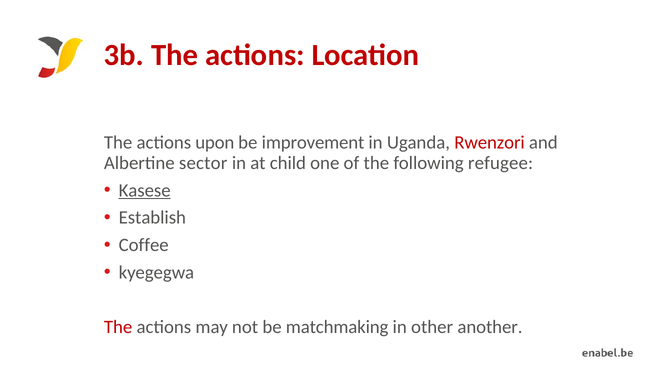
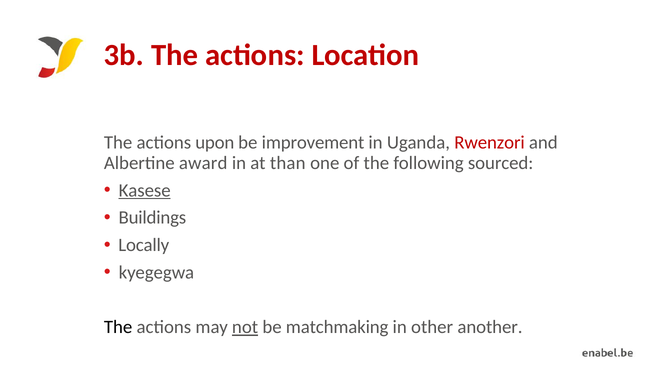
sector: sector -> award
child: child -> than
refugee: refugee -> sourced
Establish: Establish -> Buildings
Coffee: Coffee -> Locally
The at (118, 327) colour: red -> black
not underline: none -> present
